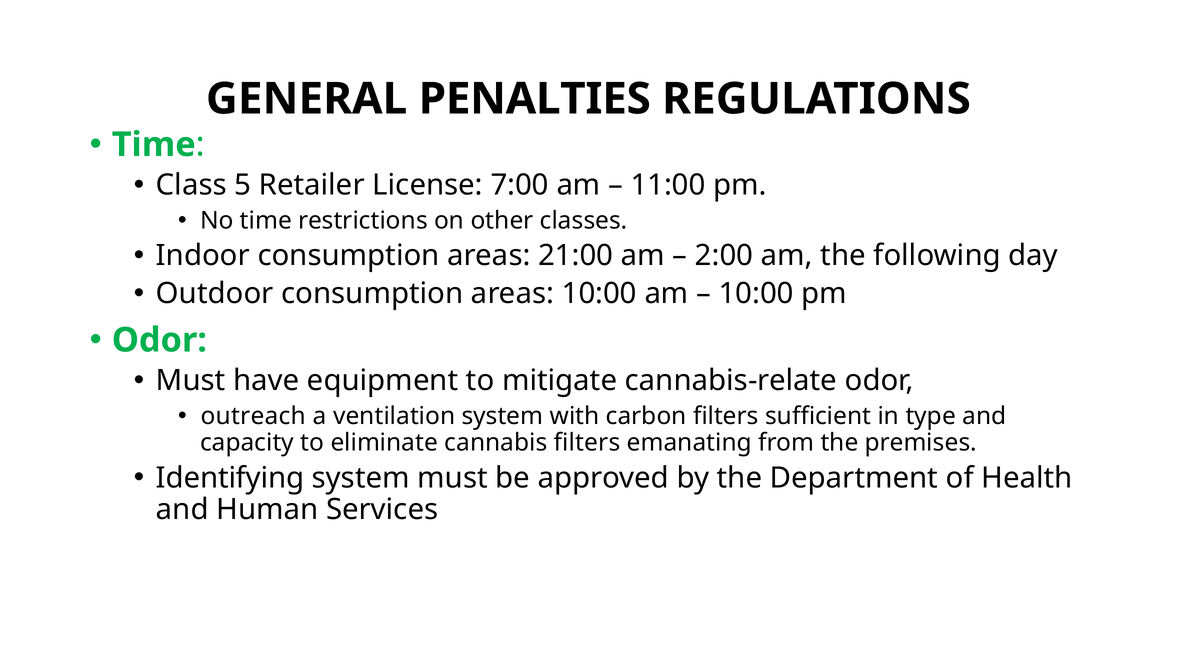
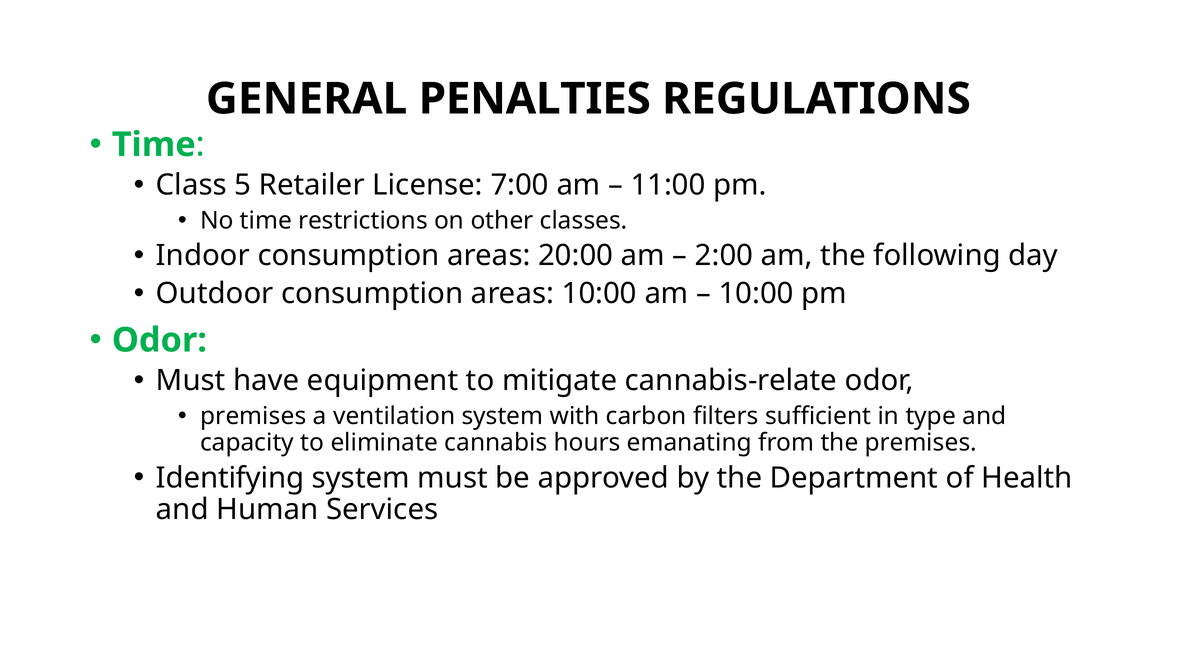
21:00: 21:00 -> 20:00
outreach at (253, 416): outreach -> premises
cannabis filters: filters -> hours
